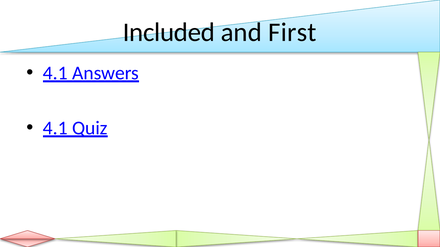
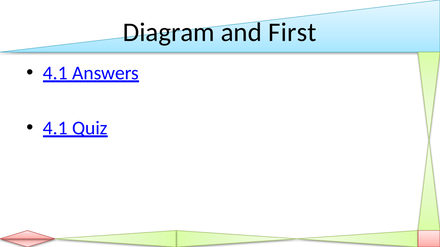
Included: Included -> Diagram
